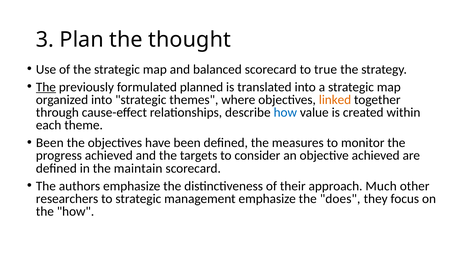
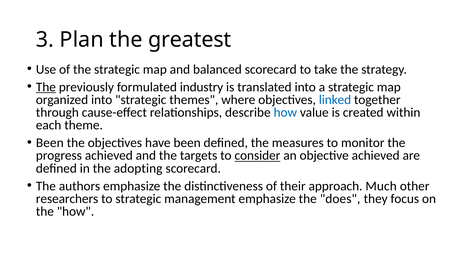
thought: thought -> greatest
true: true -> take
planned: planned -> industry
linked colour: orange -> blue
consider underline: none -> present
maintain: maintain -> adopting
